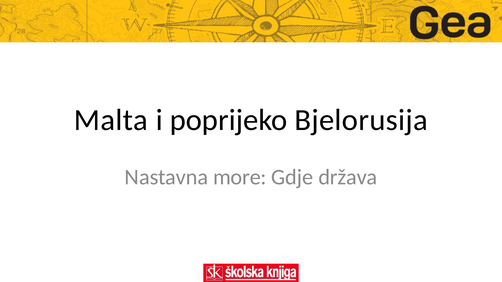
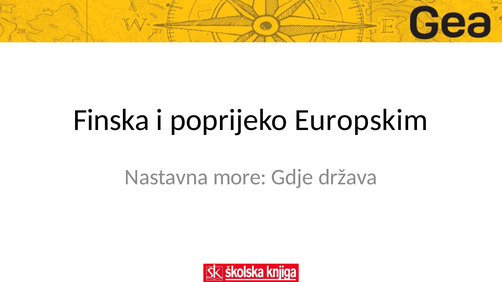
Malta: Malta -> Finska
Bjelorusija: Bjelorusija -> Europskim
